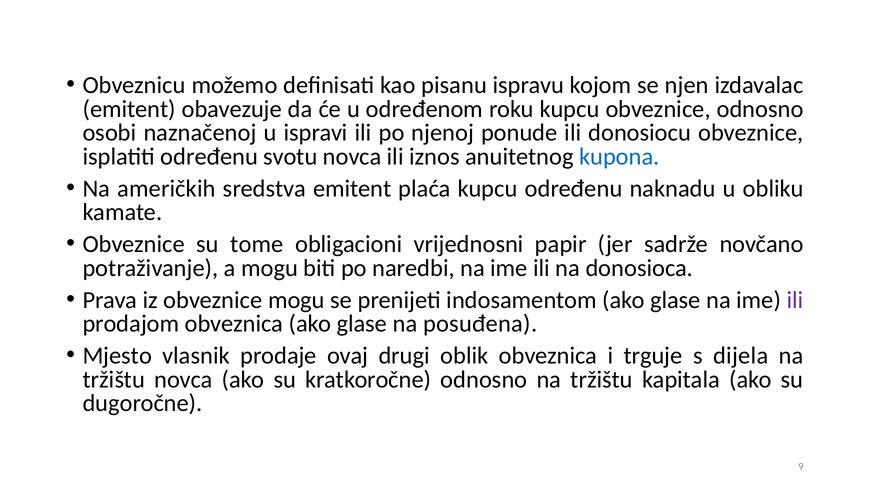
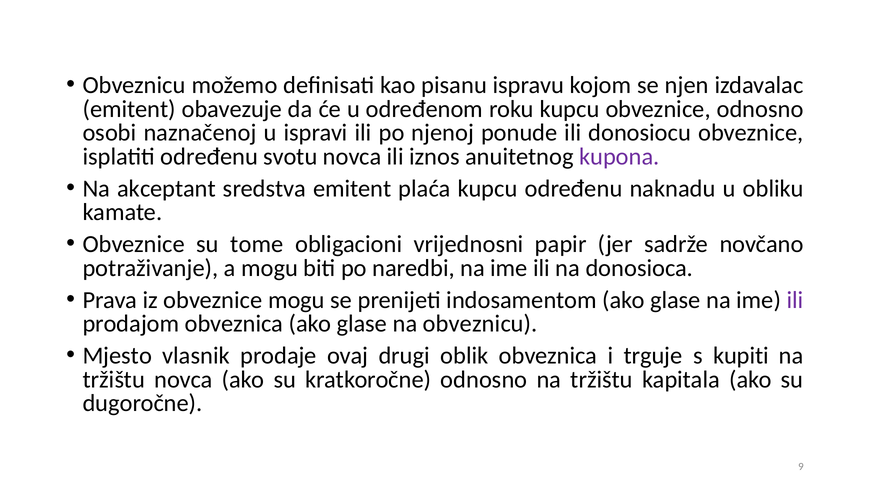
kupona colour: blue -> purple
američkih: američkih -> akceptant
na posuđena: posuđena -> obveznicu
dijela: dijela -> kupiti
